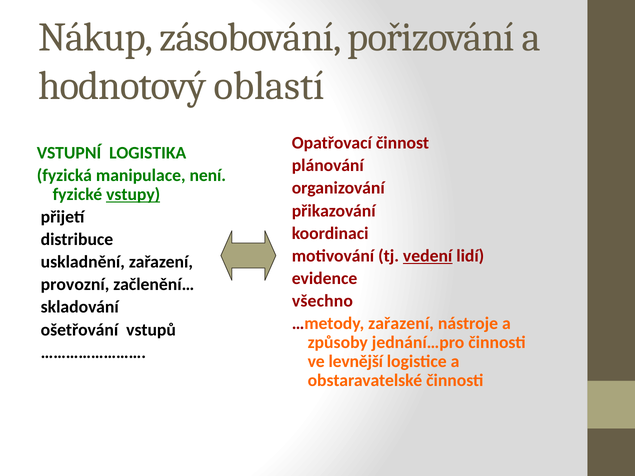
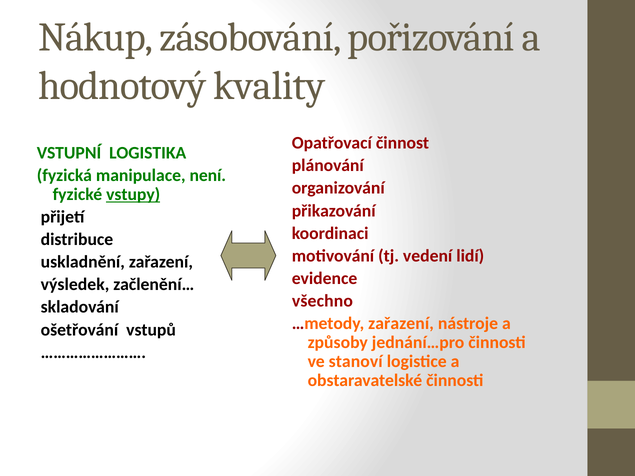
oblastí: oblastí -> kvality
vedení underline: present -> none
provozní: provozní -> výsledek
levnější: levnější -> stanoví
